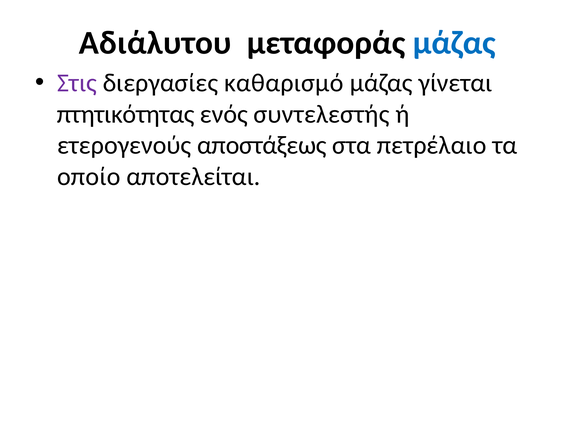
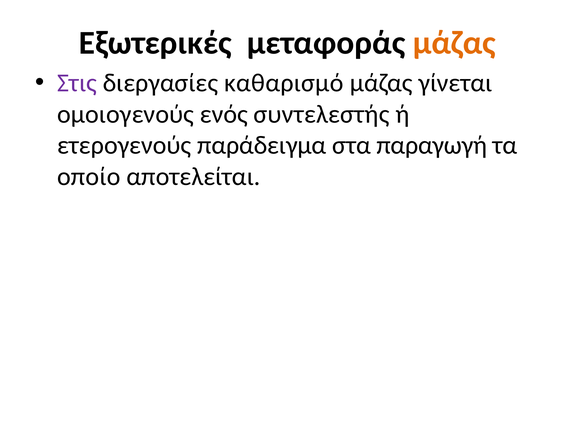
Αδιάλυτου: Αδιάλυτου -> Εξωτερικές
μάζας at (454, 43) colour: blue -> orange
πτητικότητας: πτητικότητας -> ομοιογενούς
αποστάξεως: αποστάξεως -> παράδειγμα
πετρέλαιο: πετρέλαιο -> παραγωγή
